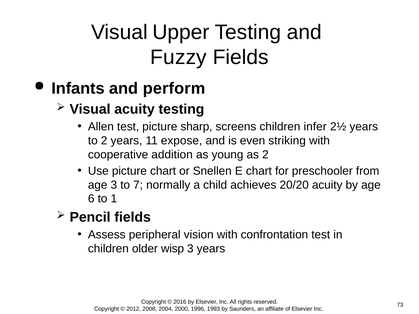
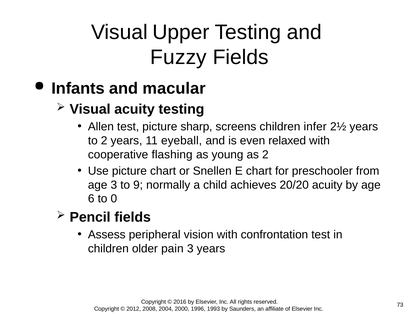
perform: perform -> macular
expose: expose -> eyeball
striking: striking -> relaxed
addition: addition -> flashing
7: 7 -> 9
1: 1 -> 0
wisp: wisp -> pain
